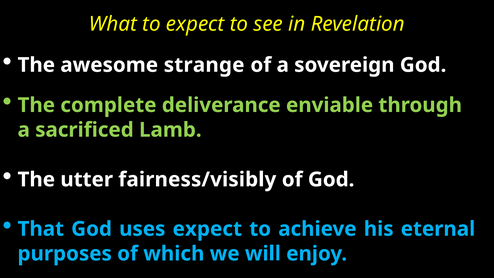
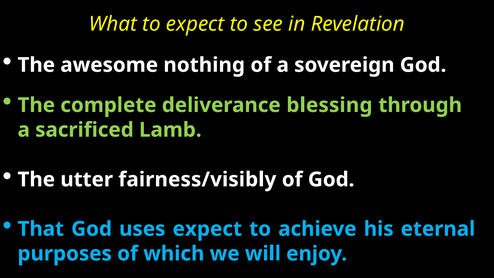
strange: strange -> nothing
enviable: enviable -> blessing
